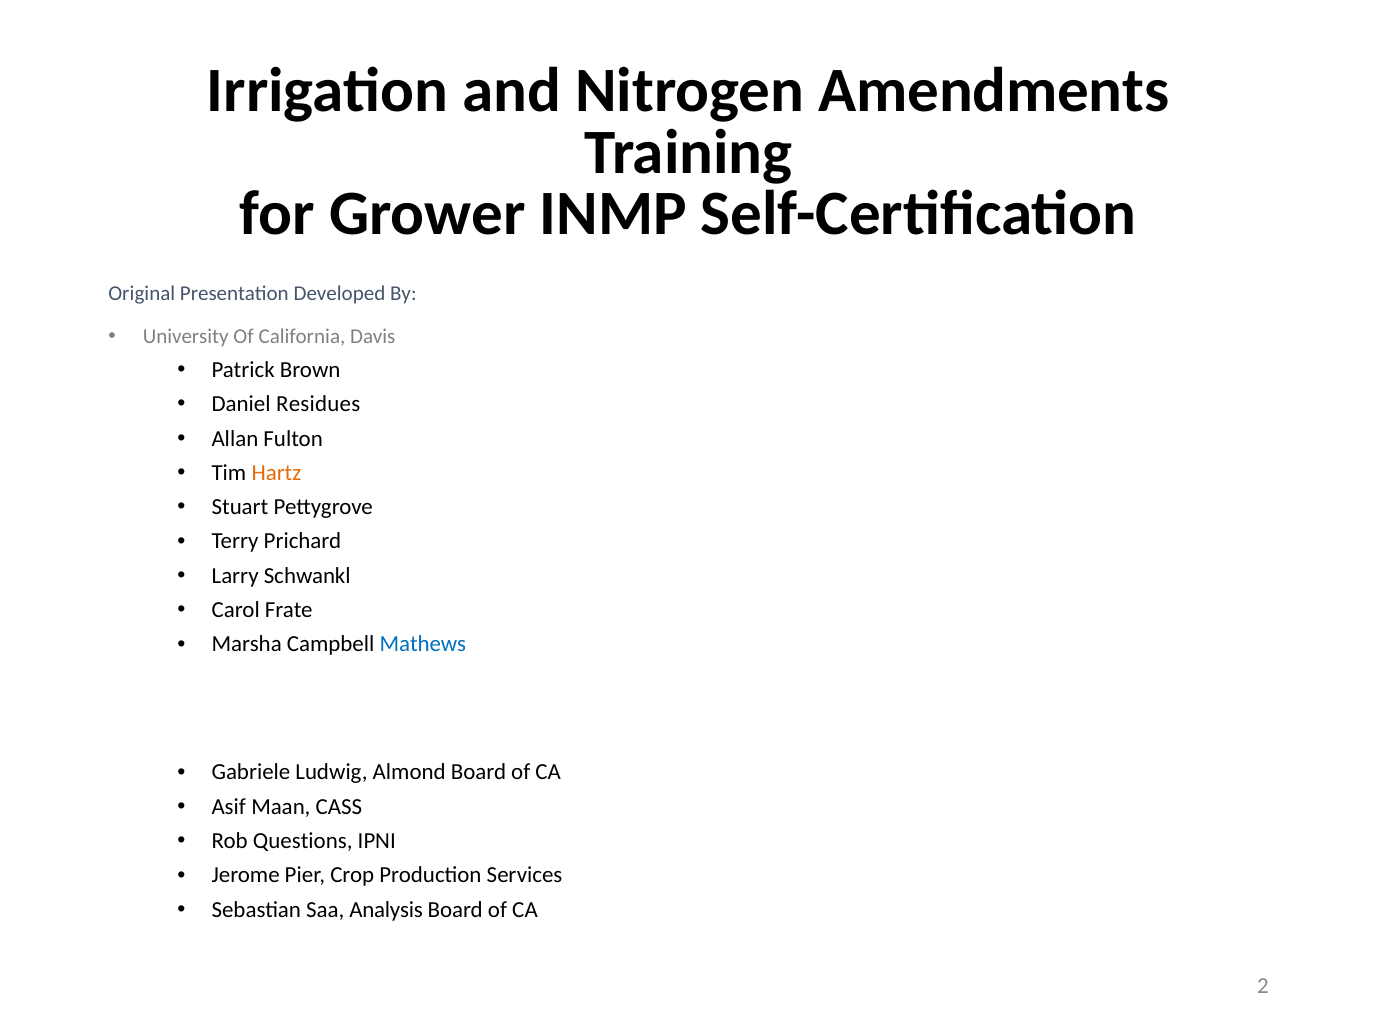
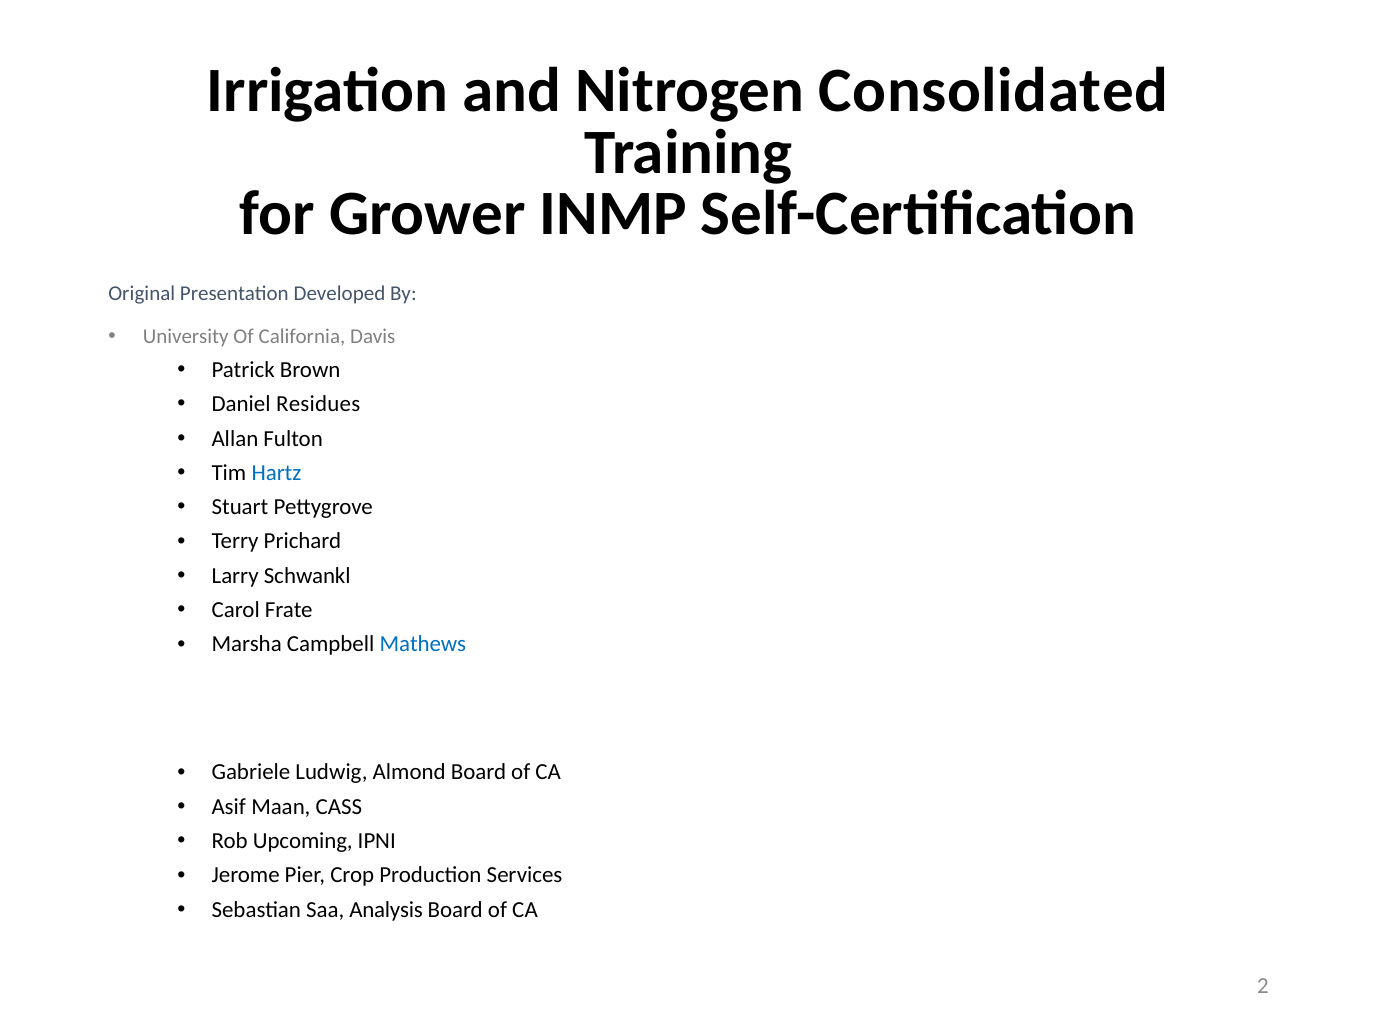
Amendments: Amendments -> Consolidated
Hartz colour: orange -> blue
Questions: Questions -> Upcoming
